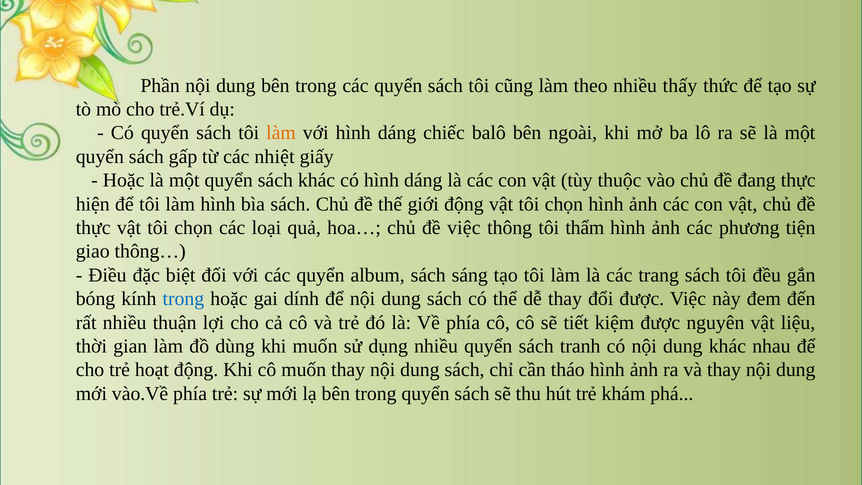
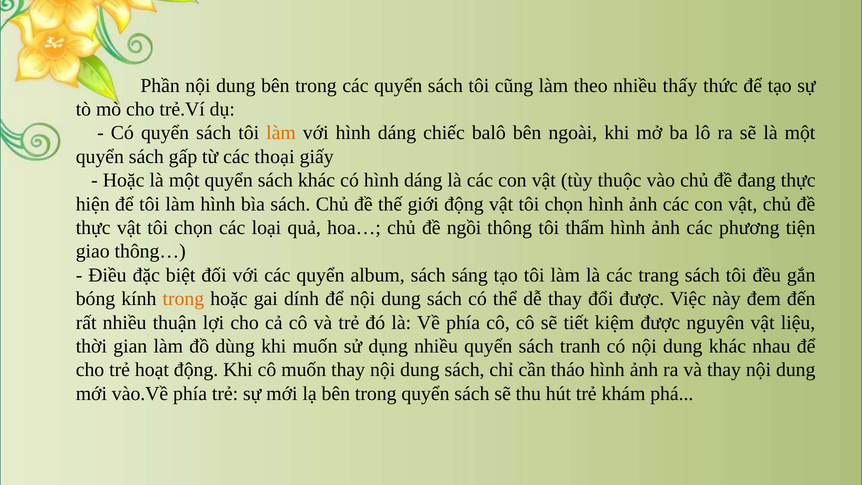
nhiệt: nhiệt -> thoại
đề việc: việc -> ngồi
trong at (183, 299) colour: blue -> orange
